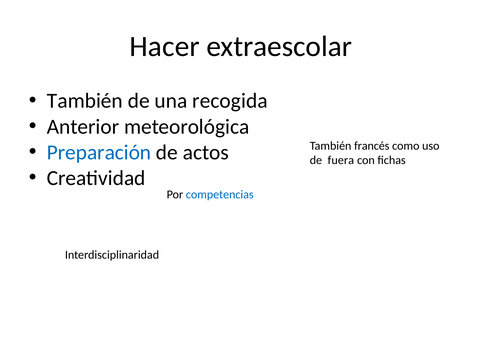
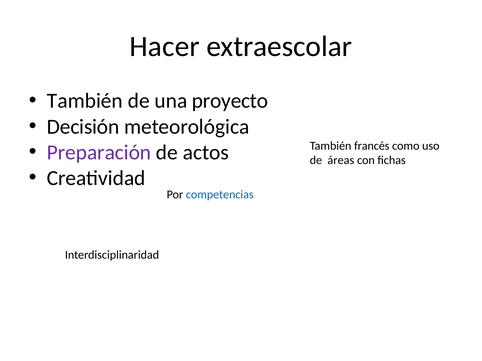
recogida: recogida -> proyecto
Anterior: Anterior -> Decisión
Preparación colour: blue -> purple
fuera: fuera -> áreas
